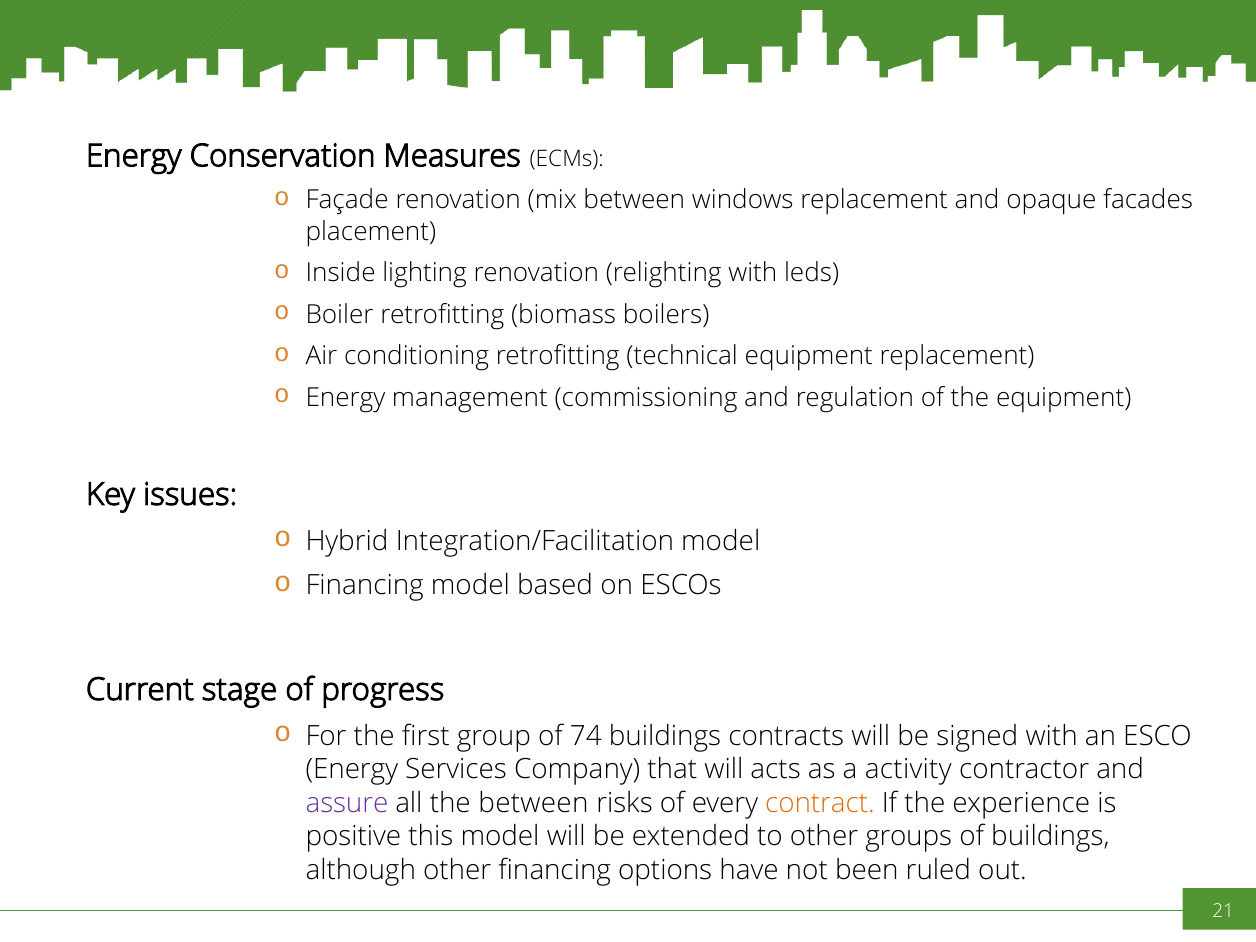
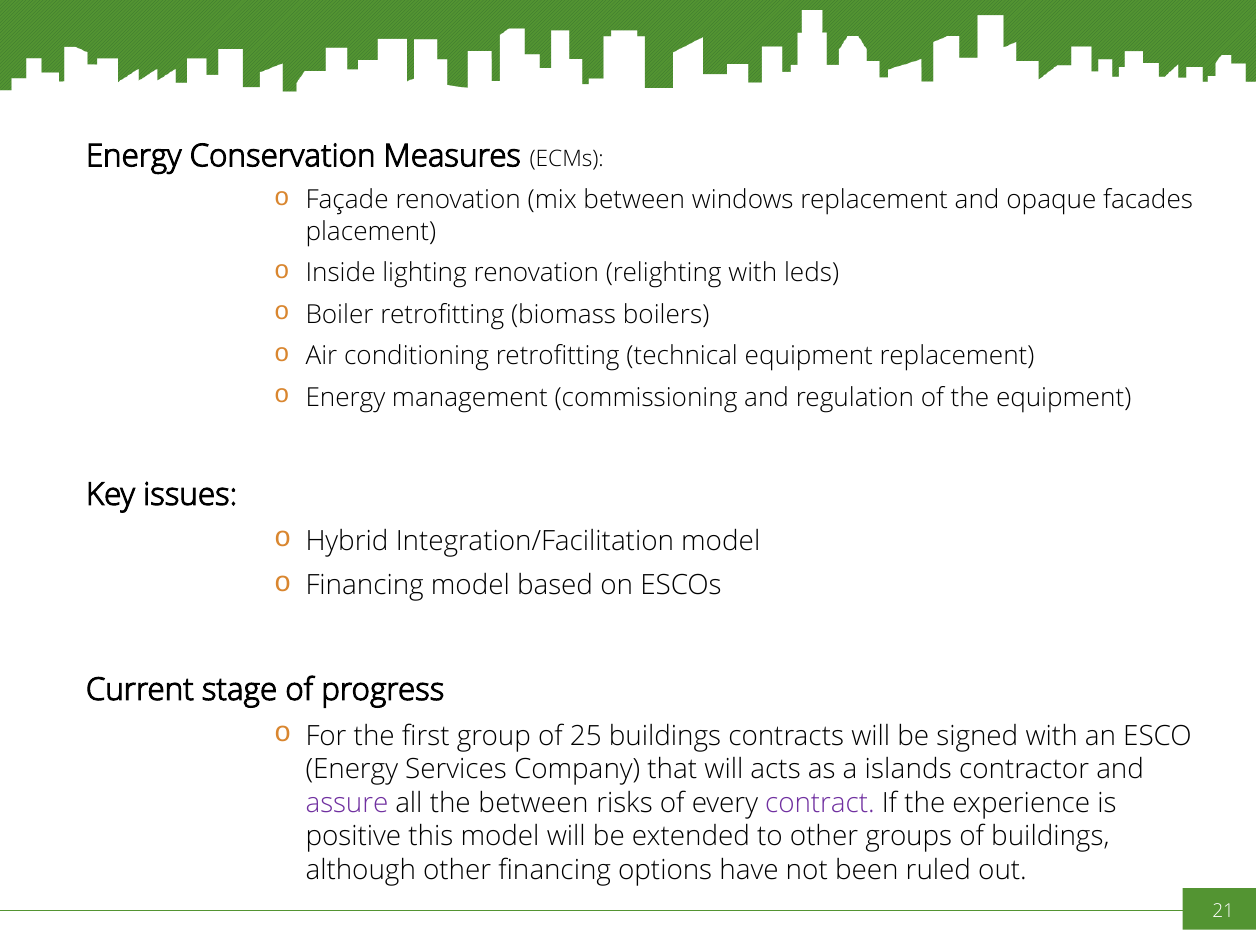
74: 74 -> 25
activity: activity -> islands
contract colour: orange -> purple
